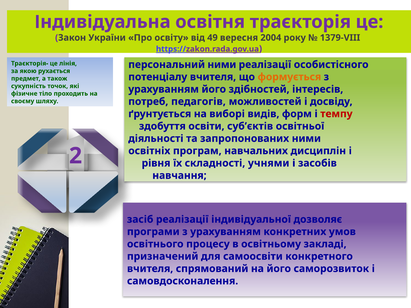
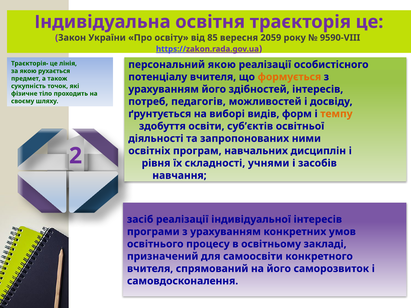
49: 49 -> 85
2004: 2004 -> 2059
1379-VIII: 1379-VIII -> 9590-VIII
персональний ними: ними -> якою
темпу colour: red -> orange
індивідуальної дозволяє: дозволяє -> інтересів
